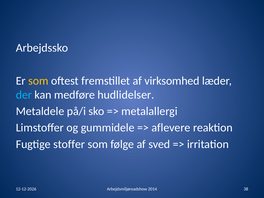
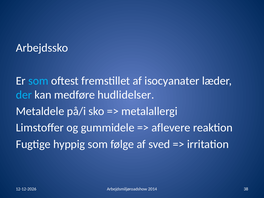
som at (38, 81) colour: yellow -> light blue
virksomhed: virksomhed -> isocyanater
stoffer: stoffer -> hyppig
